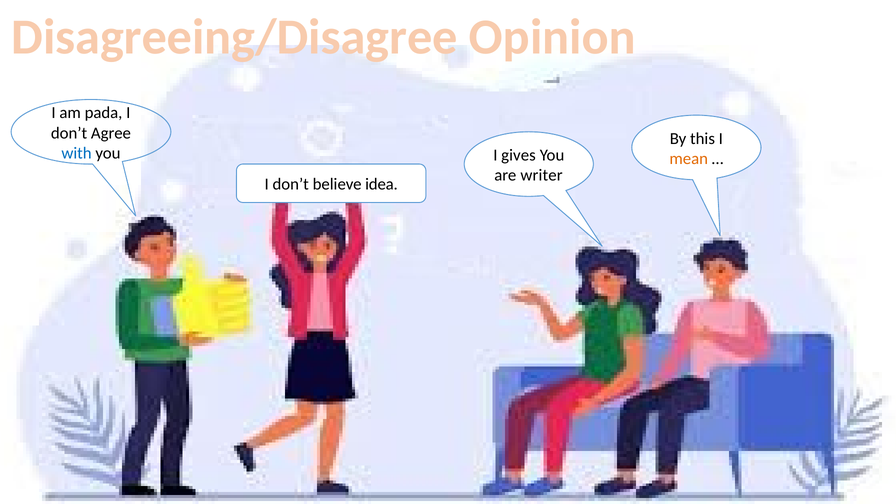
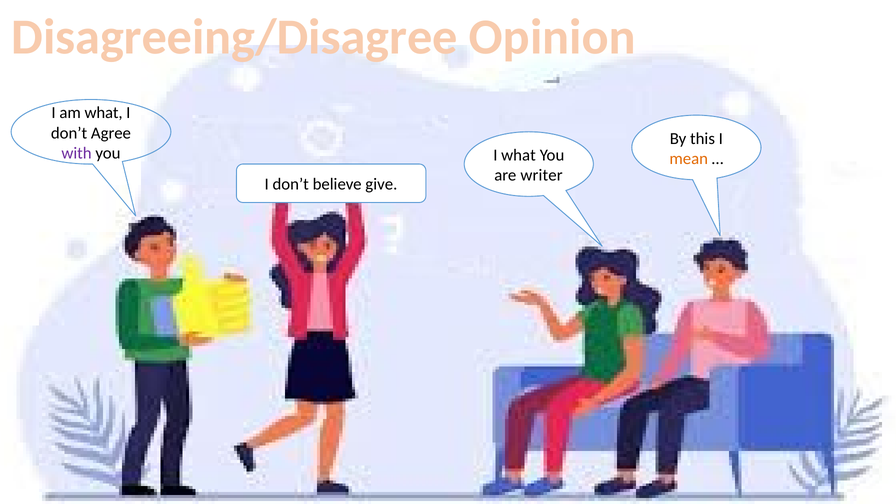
am pada: pada -> what
with colour: blue -> purple
I gives: gives -> what
idea: idea -> give
